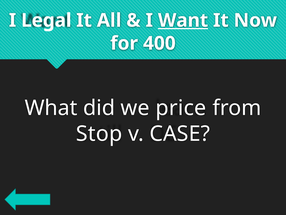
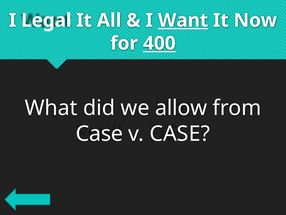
400 underline: none -> present
price: price -> allow
Stop at (99, 134): Stop -> Case
